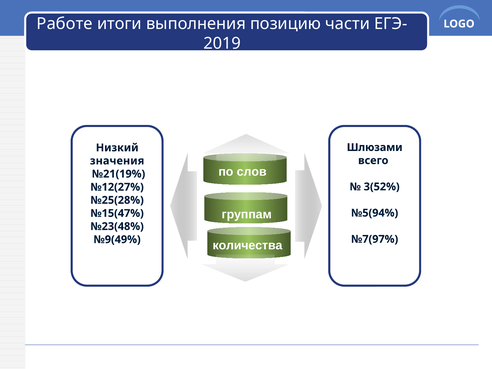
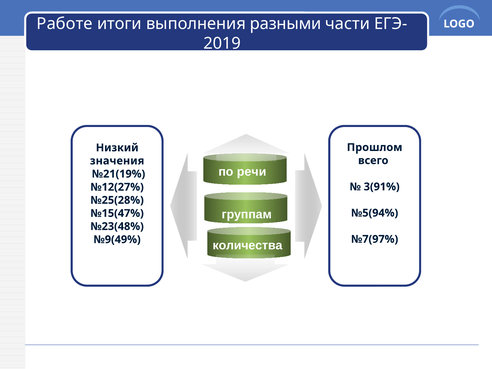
позицию: позицию -> разными
Шлюзами: Шлюзами -> Прошлом
слов: слов -> речи
3(52%: 3(52% -> 3(91%
